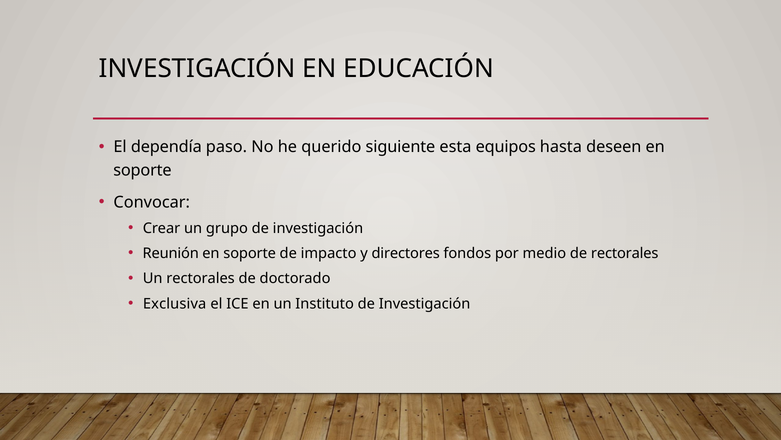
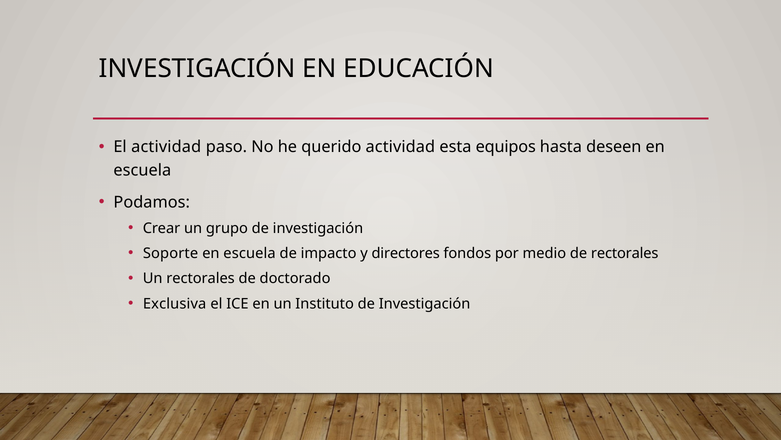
El dependía: dependía -> actividad
querido siguiente: siguiente -> actividad
soporte at (142, 170): soporte -> escuela
Convocar: Convocar -> Podamos
Reunión: Reunión -> Soporte
soporte at (250, 253): soporte -> escuela
